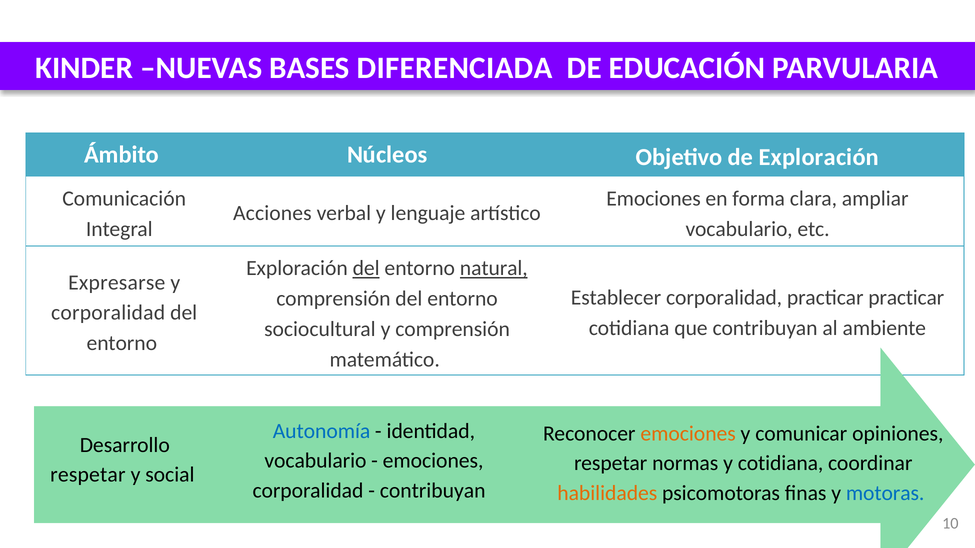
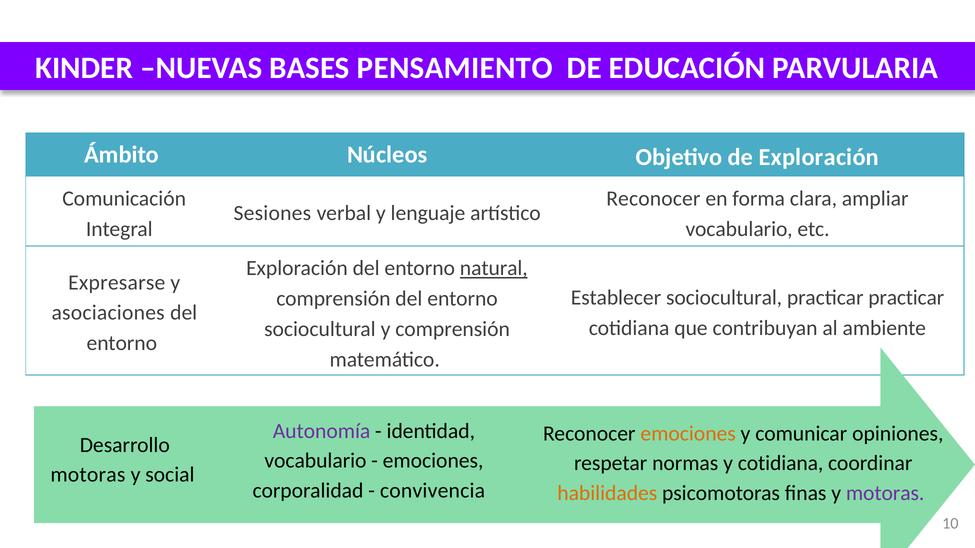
DIFERENCIADA: DIFERENCIADA -> PENSAMIENTO
Emociones at (653, 199): Emociones -> Reconocer
Acciones: Acciones -> Sesiones
del at (366, 269) underline: present -> none
Establecer corporalidad: corporalidad -> sociocultural
corporalidad at (108, 313): corporalidad -> asociaciones
Autonomía colour: blue -> purple
respetar at (88, 475): respetar -> motoras
contribuyan at (433, 491): contribuyan -> convivencia
motoras at (885, 494) colour: blue -> purple
